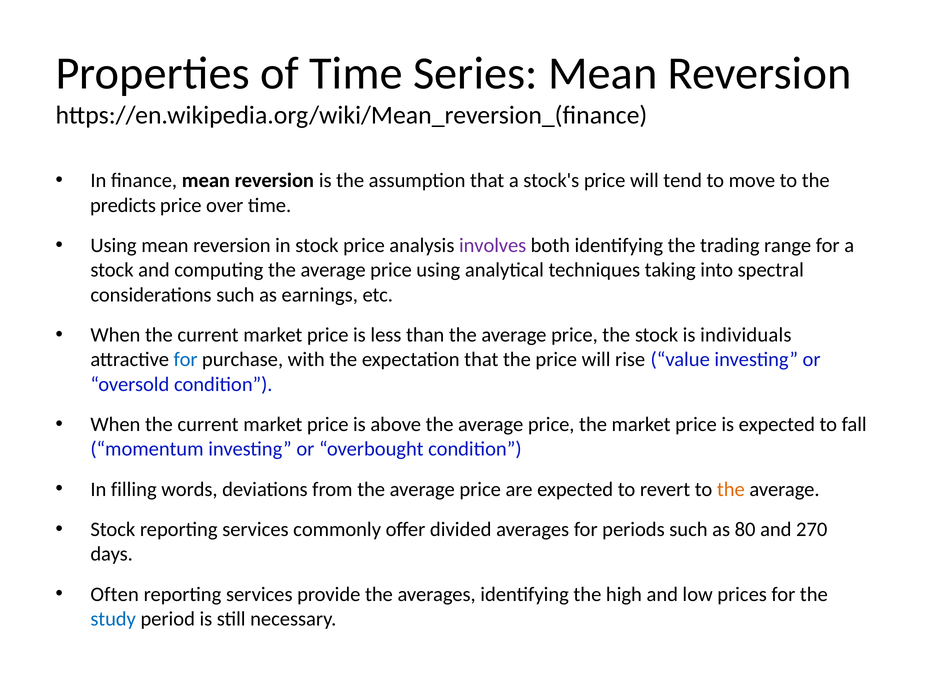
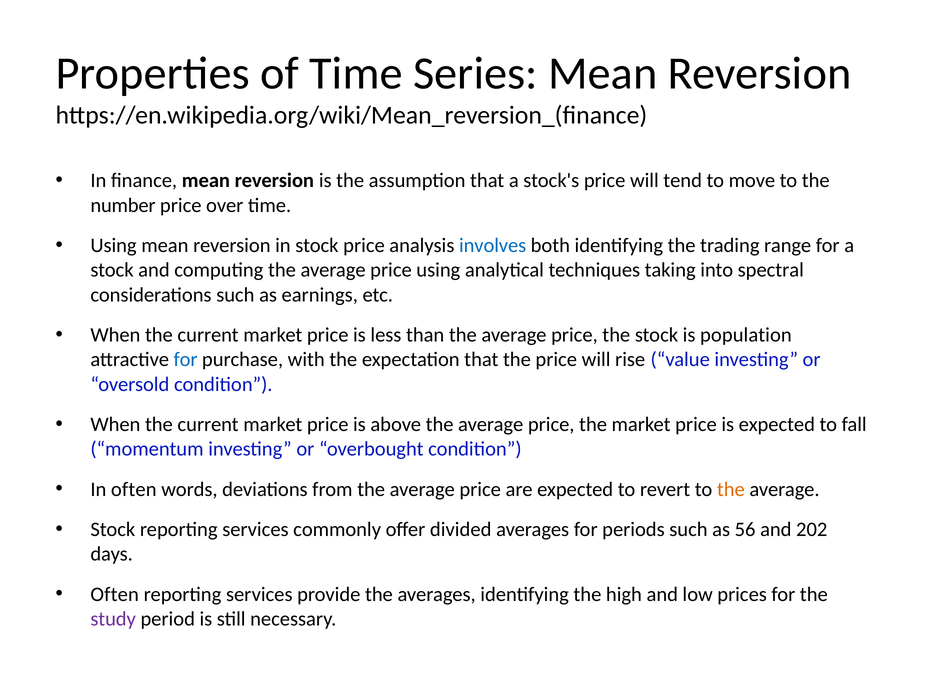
predicts: predicts -> number
involves colour: purple -> blue
individuals: individuals -> population
In filling: filling -> often
80: 80 -> 56
270: 270 -> 202
study colour: blue -> purple
